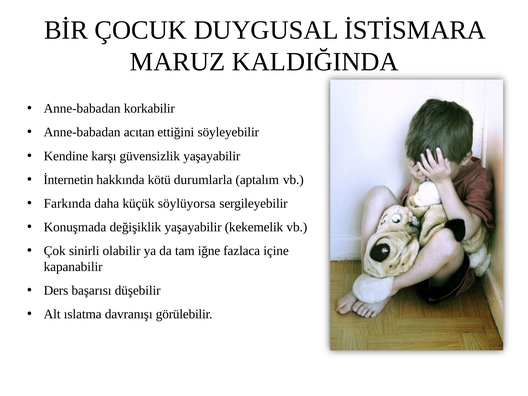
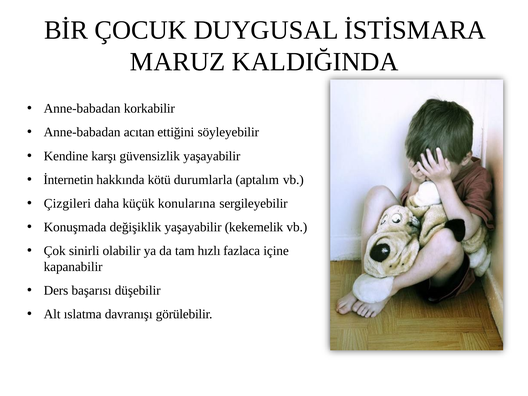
Farkında: Farkında -> Çizgileri
söylüyorsa: söylüyorsa -> konularına
iğne: iğne -> hızlı
